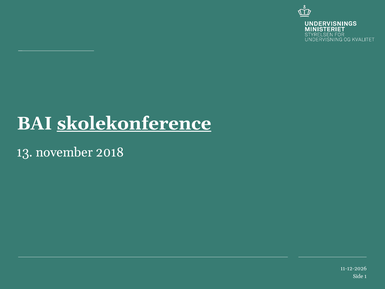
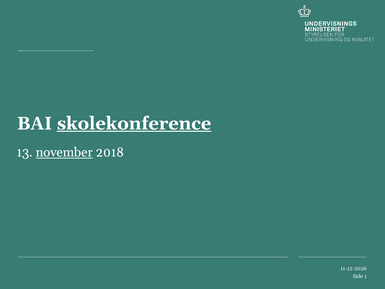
november underline: none -> present
